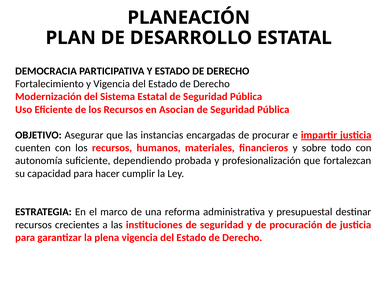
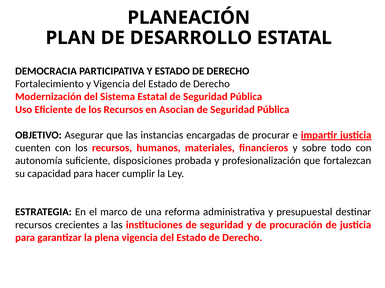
dependiendo: dependiendo -> disposiciones
